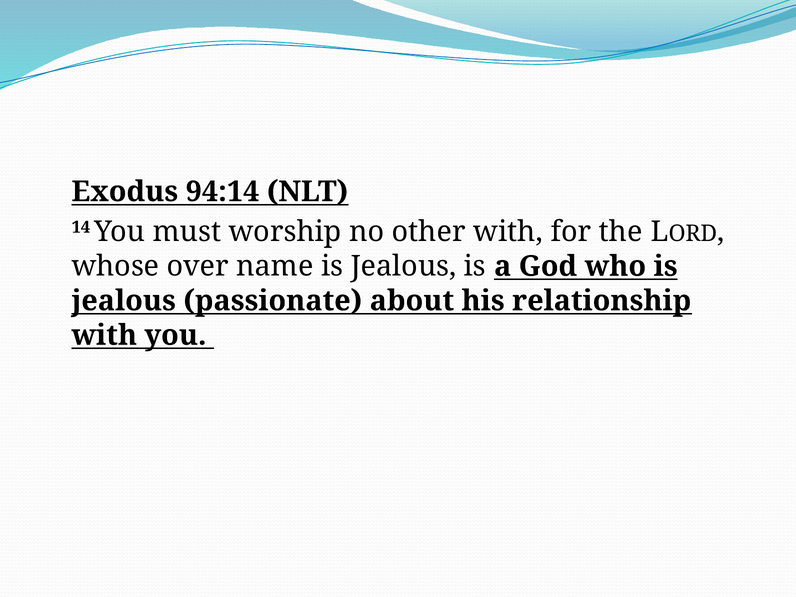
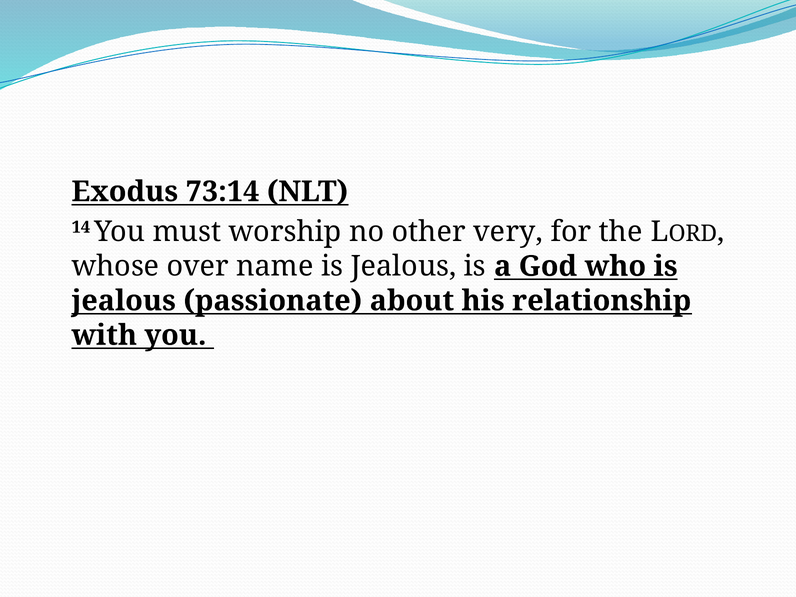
94:14: 94:14 -> 73:14
other with: with -> very
